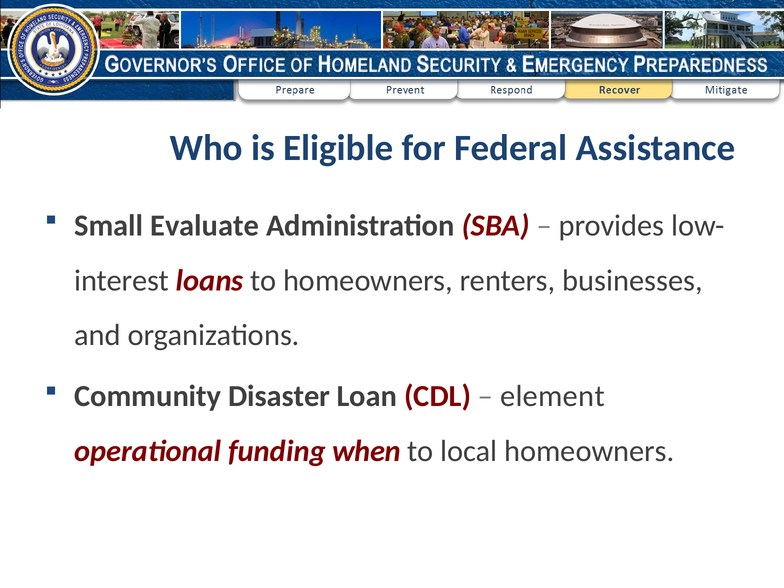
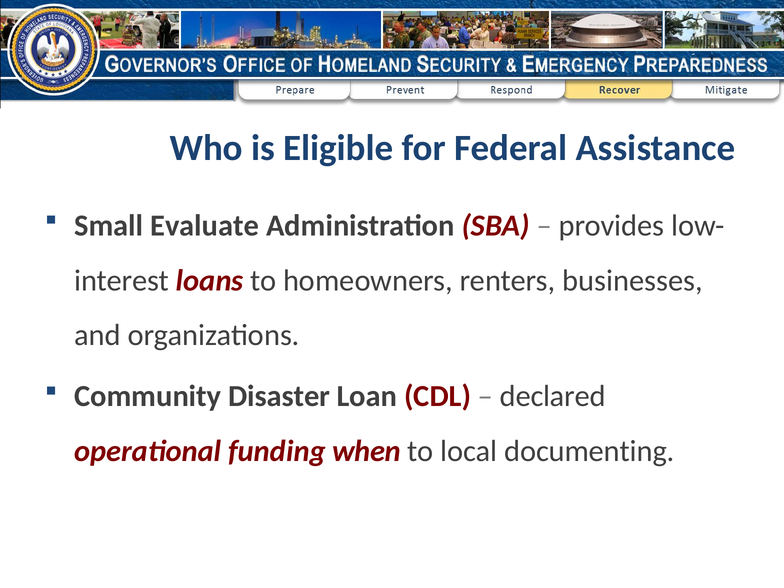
element: element -> declared
local homeowners: homeowners -> documenting
